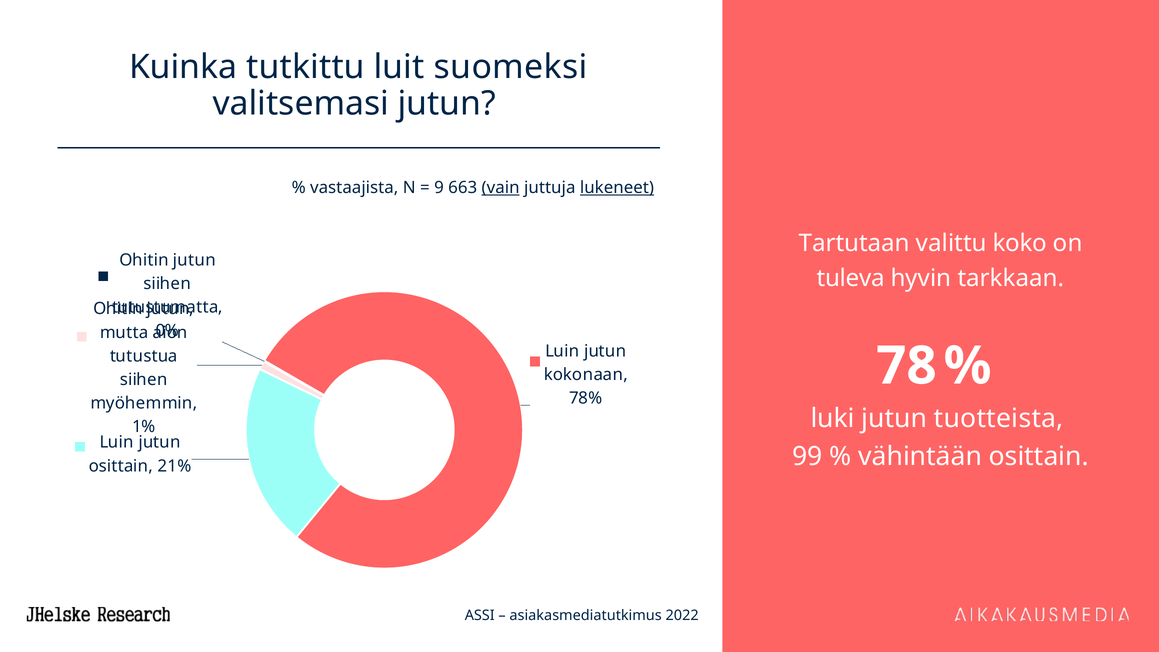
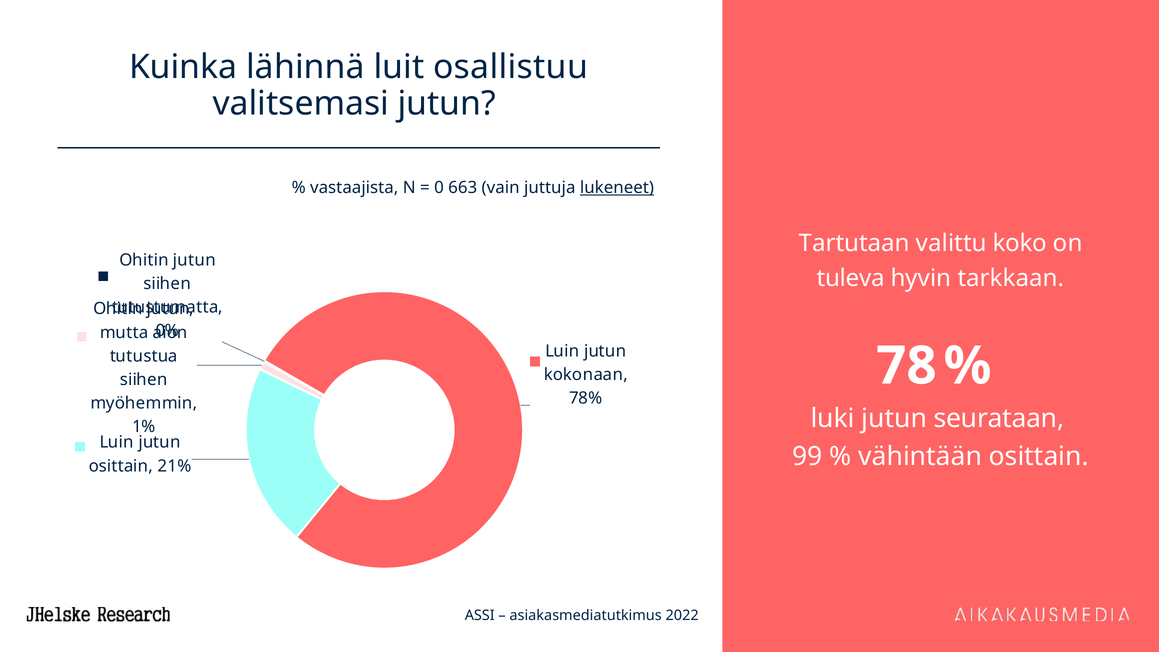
tutkittu: tutkittu -> lähinnä
suomeksi: suomeksi -> osallistuu
9: 9 -> 0
vain underline: present -> none
tuotteista: tuotteista -> seurataan
